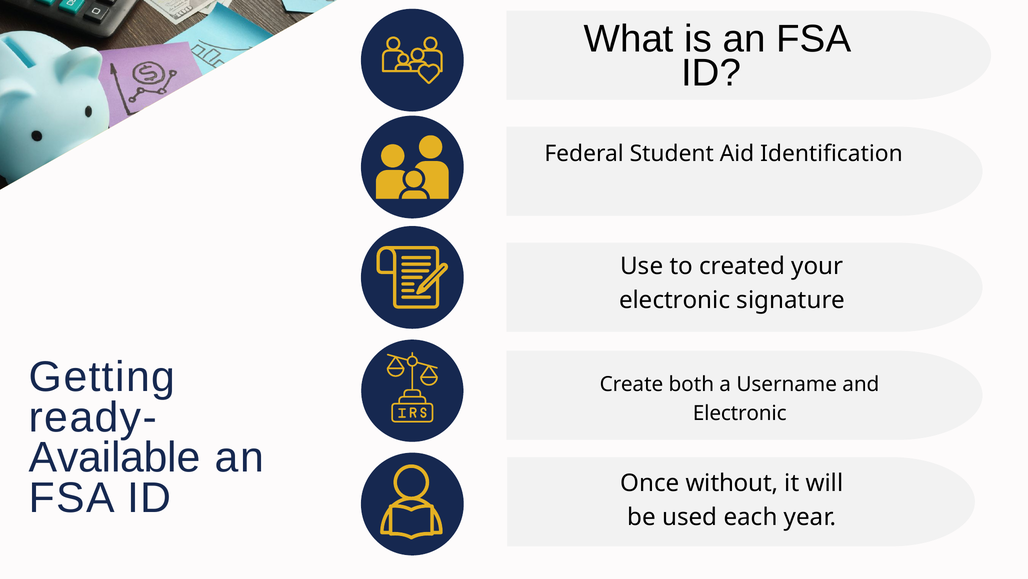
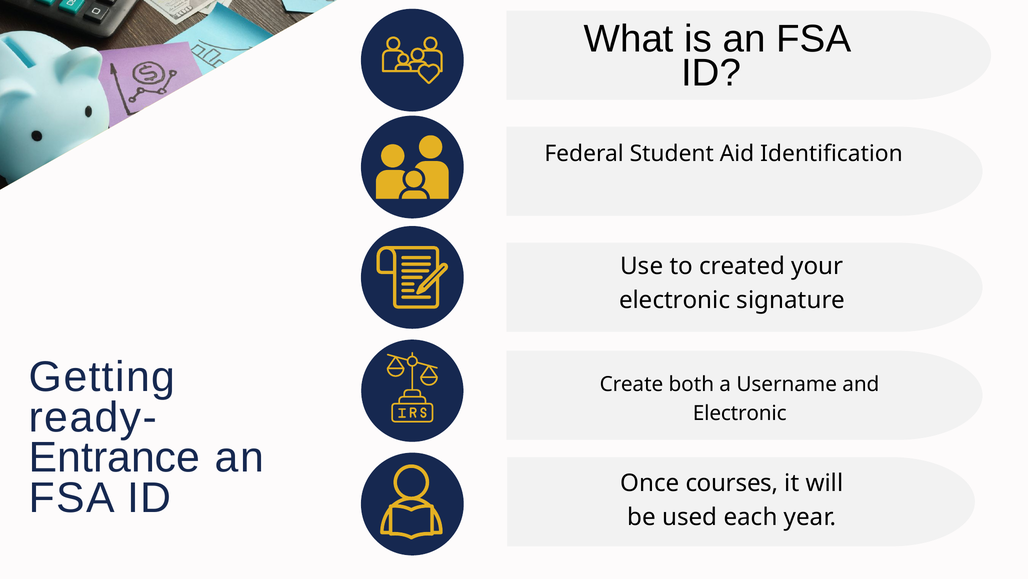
Available: Available -> Entrance
without: without -> courses
